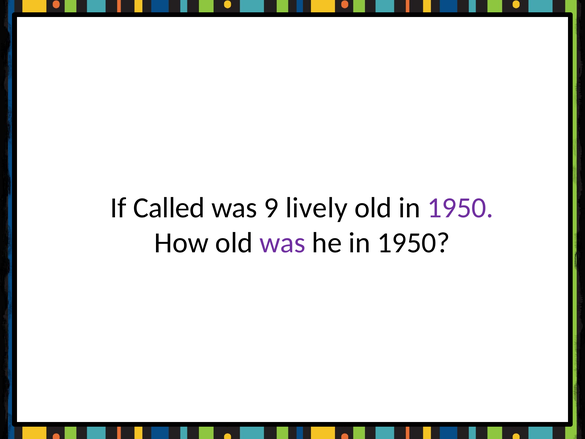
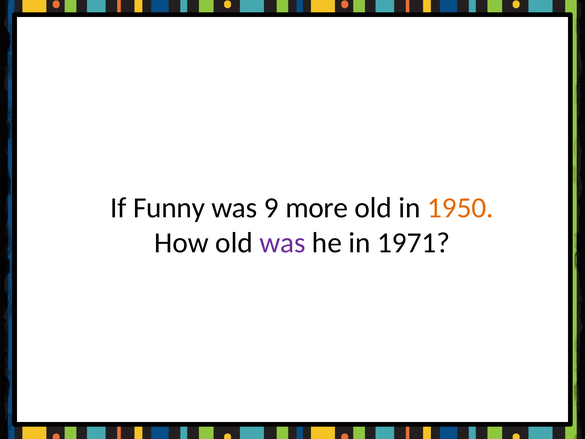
Called: Called -> Funny
lively: lively -> more
1950 at (460, 208) colour: purple -> orange
he in 1950: 1950 -> 1971
